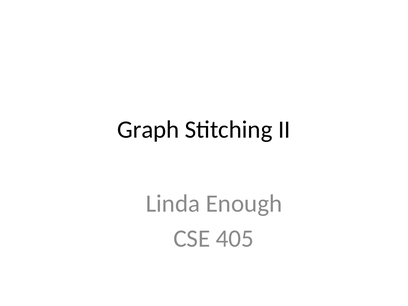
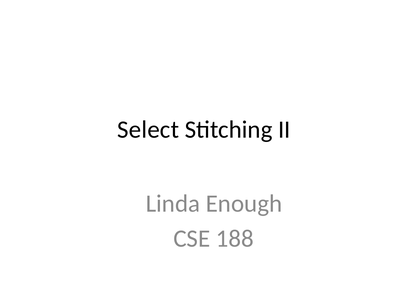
Graph: Graph -> Select
405: 405 -> 188
